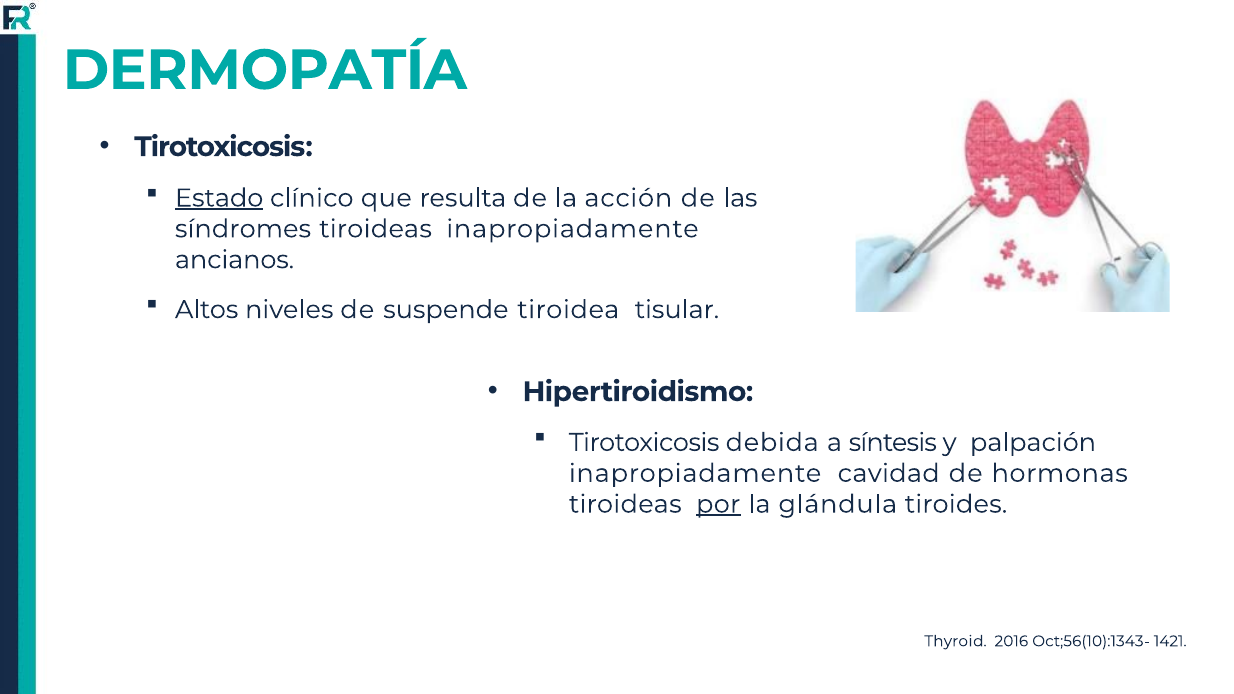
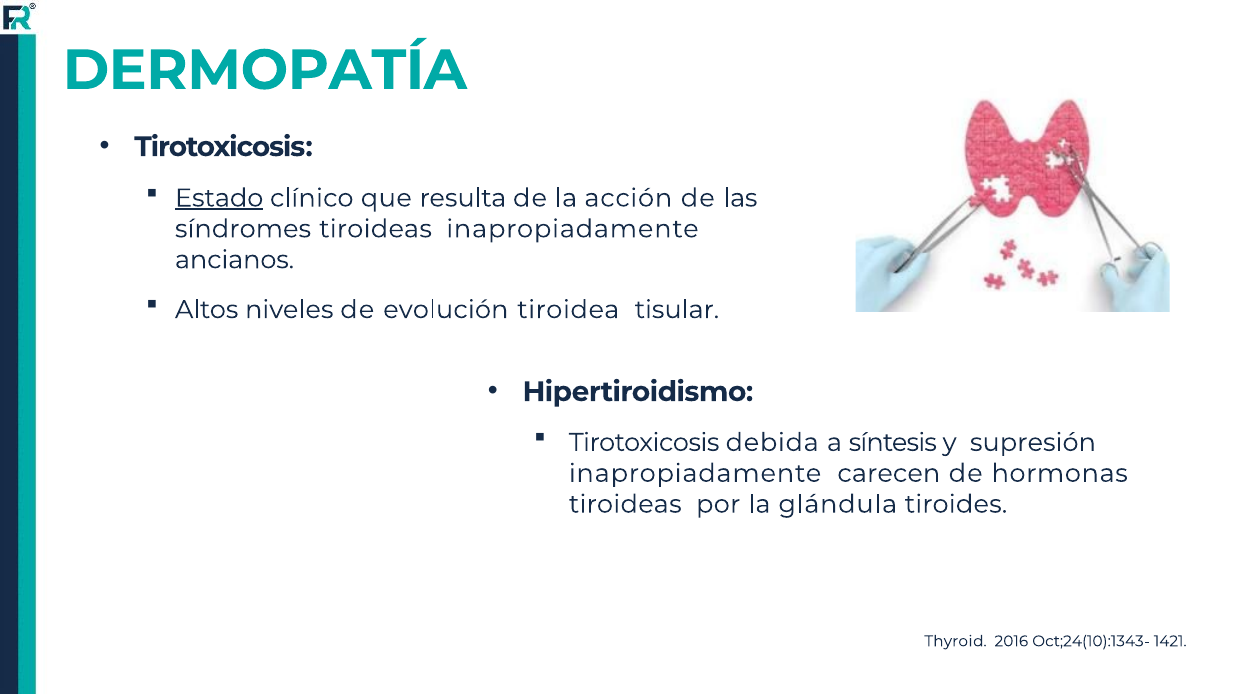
suspende: suspende -> evolución
palpación: palpación -> supresión
cavidad: cavidad -> carecen
por underline: present -> none
Oct;56(10):1343-: Oct;56(10):1343- -> Oct;24(10):1343-
